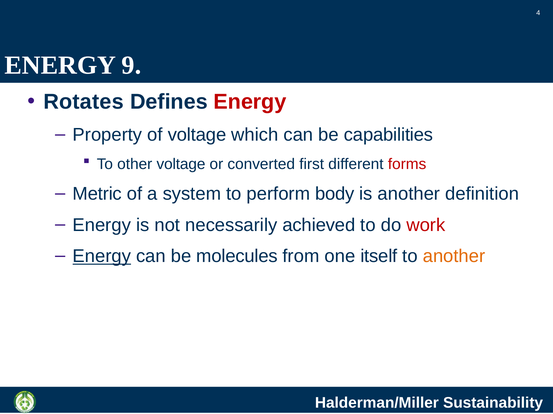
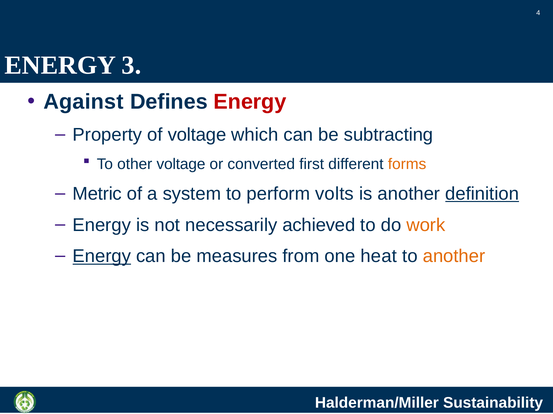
9: 9 -> 3
Rotates: Rotates -> Against
capabilities: capabilities -> subtracting
forms colour: red -> orange
body: body -> volts
definition underline: none -> present
work colour: red -> orange
molecules: molecules -> measures
itself: itself -> heat
